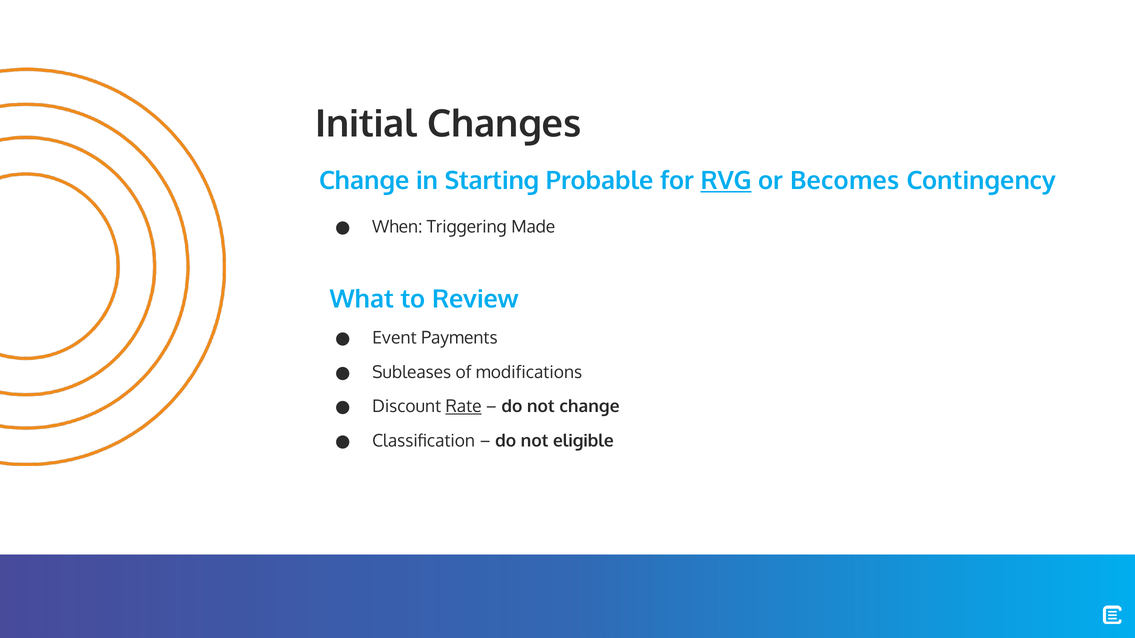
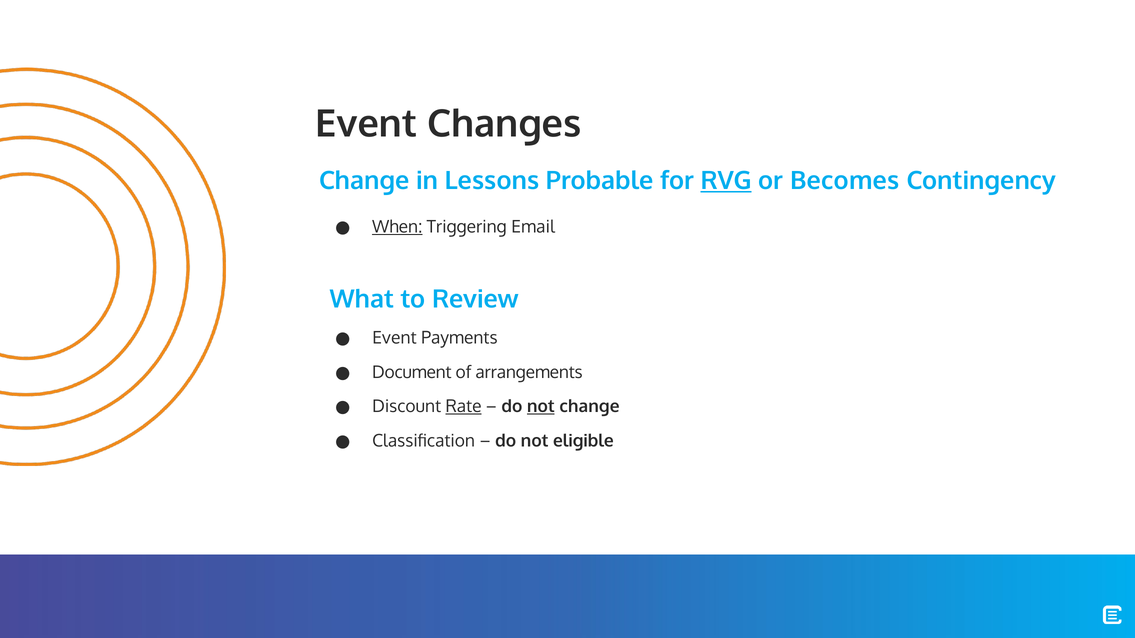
Initial at (366, 124): Initial -> Event
Starting: Starting -> Lessons
When underline: none -> present
Made: Made -> Email
Subleases: Subleases -> Document
modifications: modifications -> arrangements
not at (541, 407) underline: none -> present
